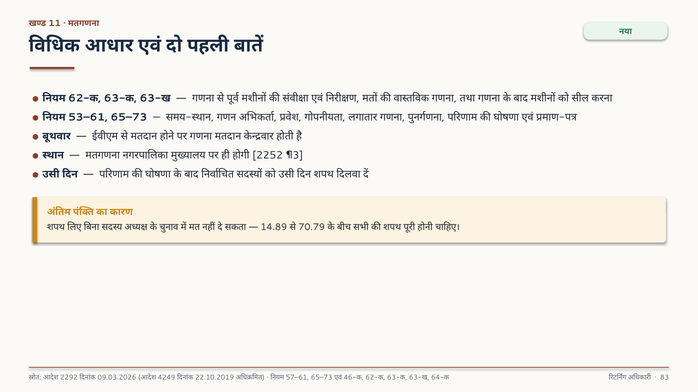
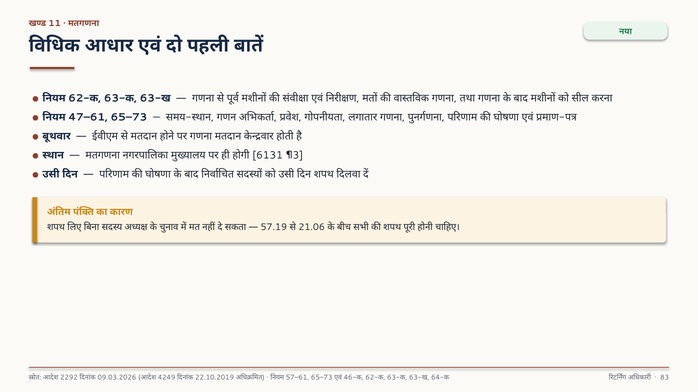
53–61: 53–61 -> 47–61
2252: 2252 -> 6131
14.89: 14.89 -> 57.19
70.79: 70.79 -> 21.06
